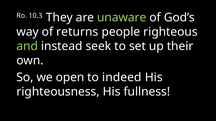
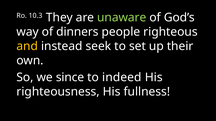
returns: returns -> dinners
and colour: light green -> yellow
open: open -> since
